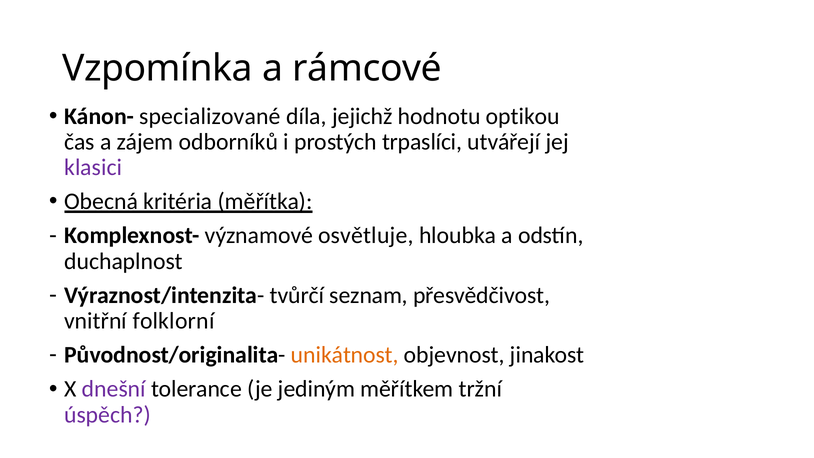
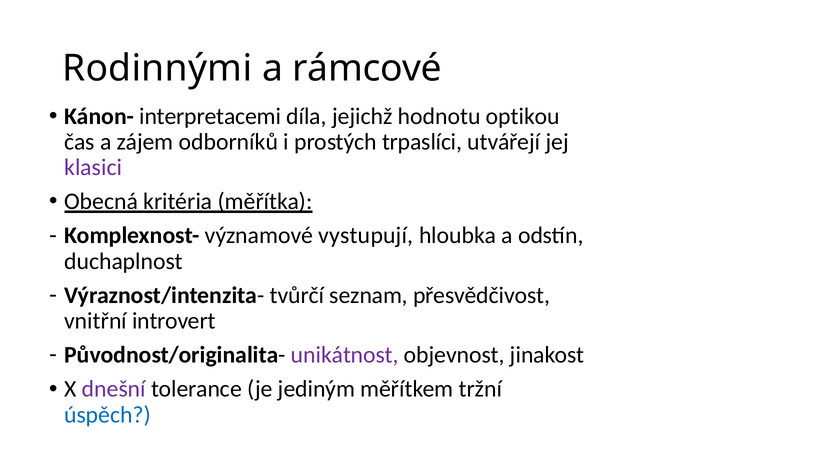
Vzpomínka: Vzpomínka -> Rodinnými
specializované: specializované -> interpretacemi
osvětluje: osvětluje -> vystupují
folklorní: folklorní -> introvert
unikátnost colour: orange -> purple
úspěch colour: purple -> blue
